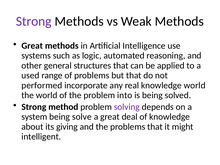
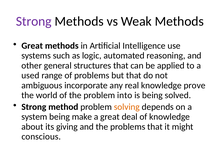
performed: performed -> ambiguous
knowledge world: world -> prove
solving colour: purple -> orange
solve: solve -> make
intelligent: intelligent -> conscious
